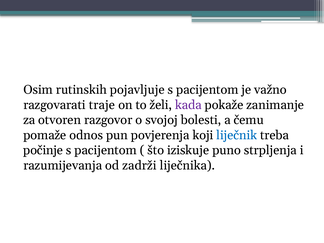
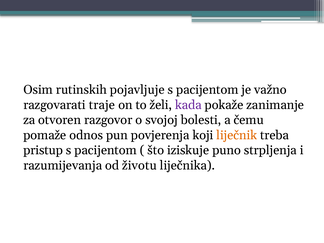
liječnik colour: blue -> orange
počinje: počinje -> pristup
zadrži: zadrži -> životu
